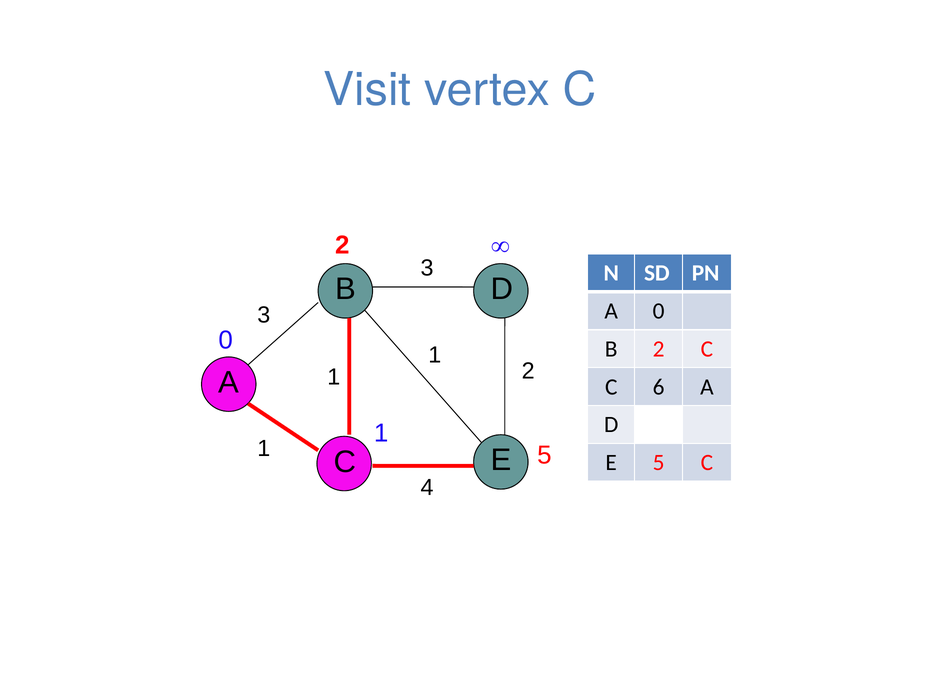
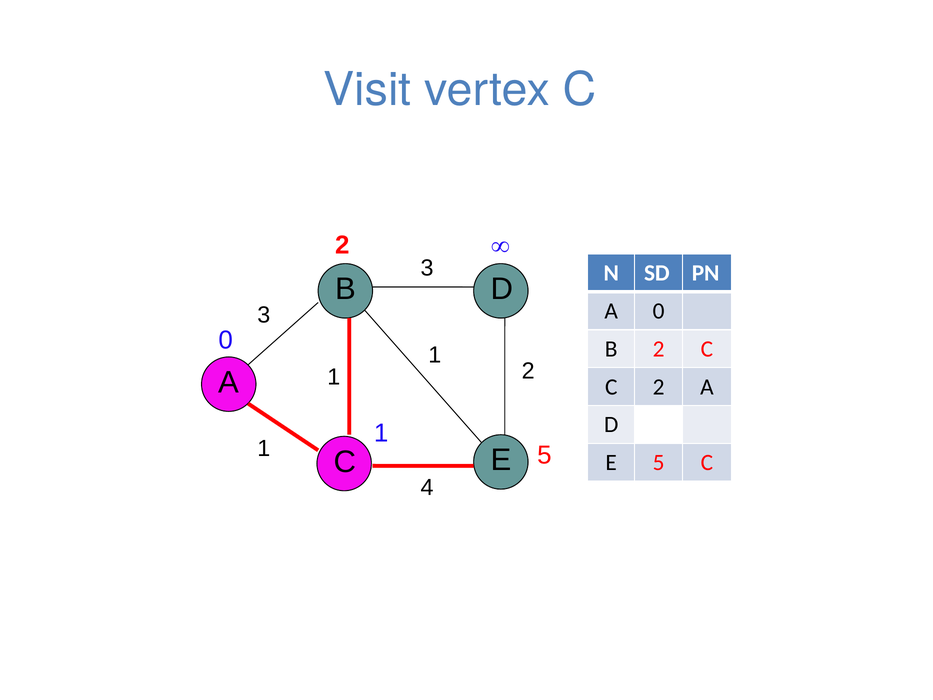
C 6: 6 -> 2
